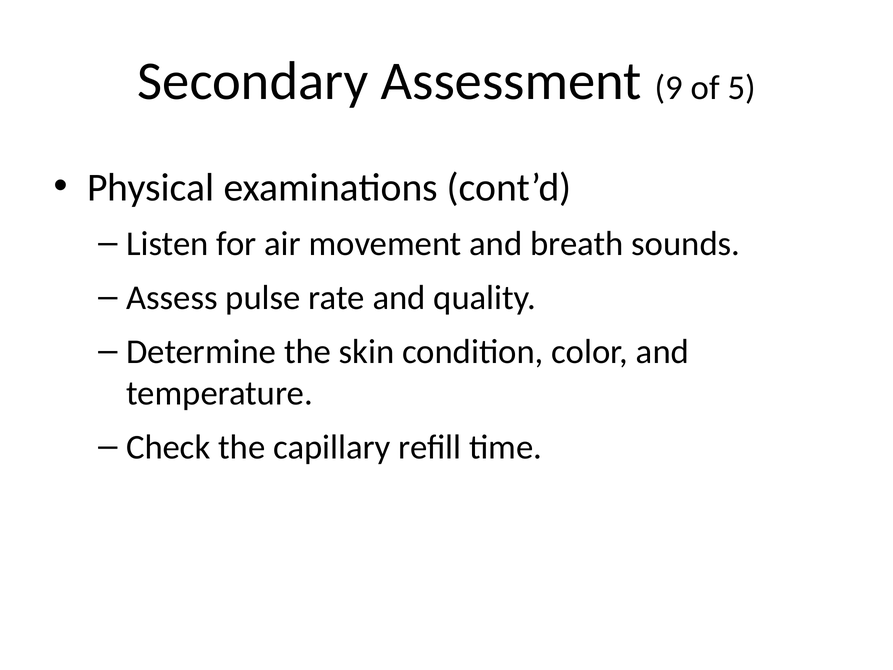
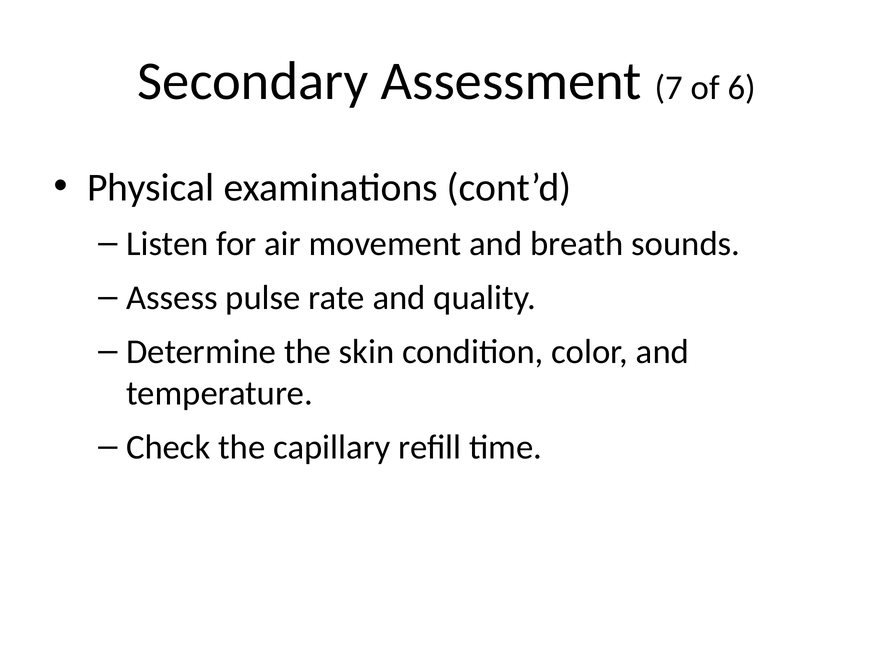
9: 9 -> 7
5: 5 -> 6
